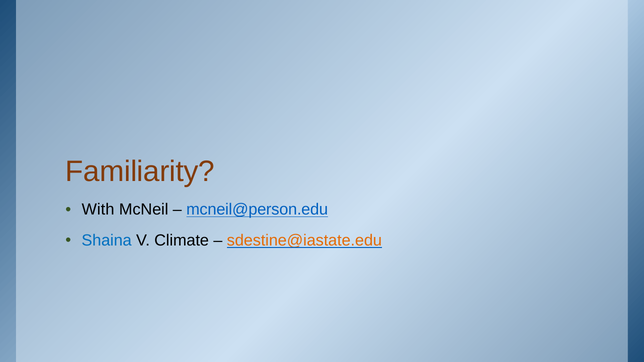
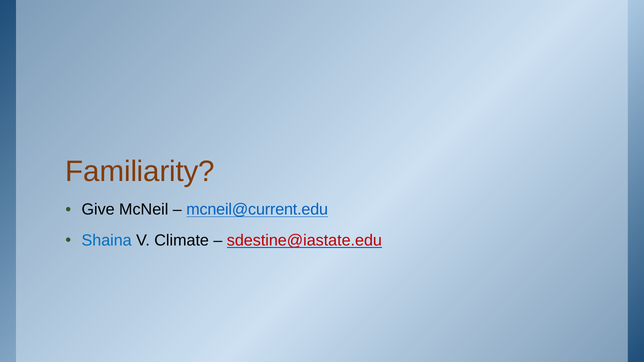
With: With -> Give
mcneil@person.edu: mcneil@person.edu -> mcneil@current.edu
sdestine@iastate.edu colour: orange -> red
